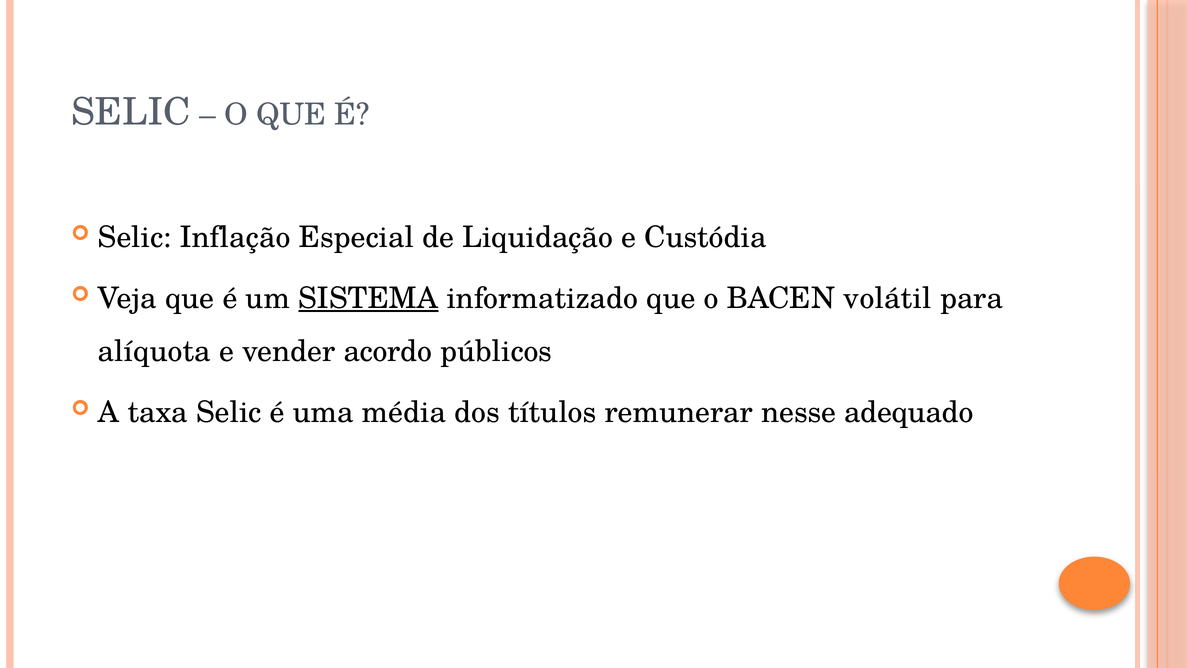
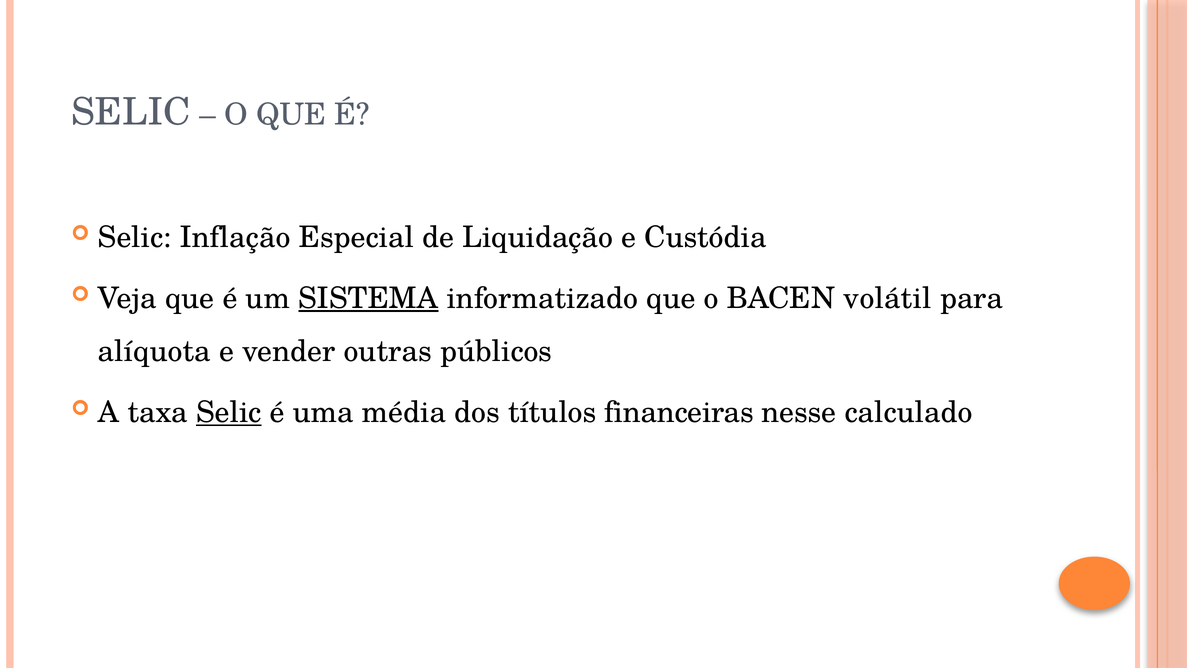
acordo: acordo -> outras
Selic at (229, 412) underline: none -> present
remunerar: remunerar -> financeiras
adequado: adequado -> calculado
